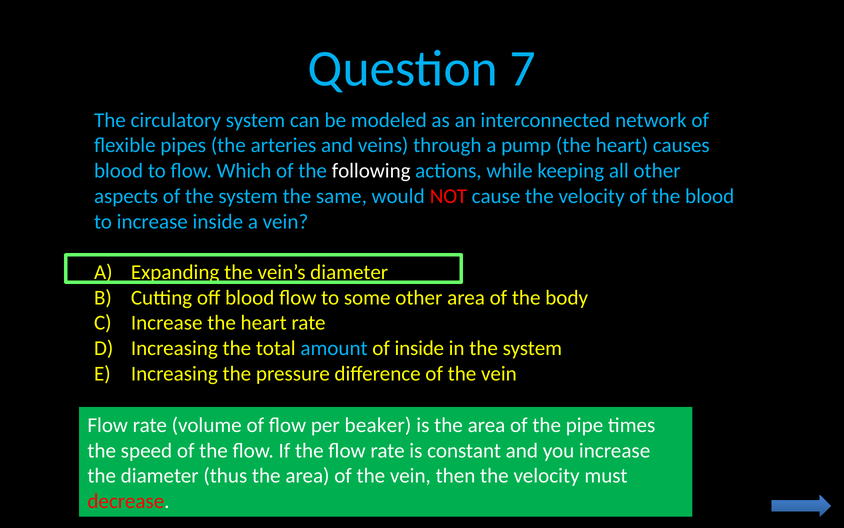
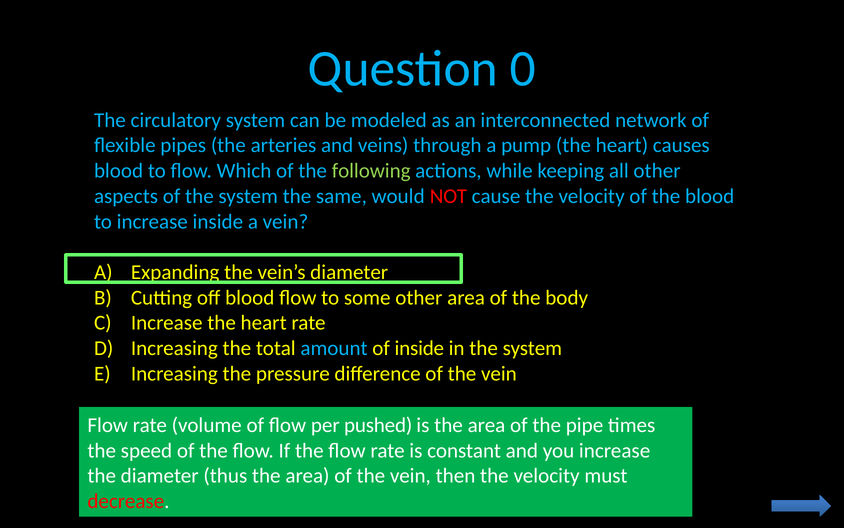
7: 7 -> 0
following colour: white -> light green
beaker: beaker -> pushed
